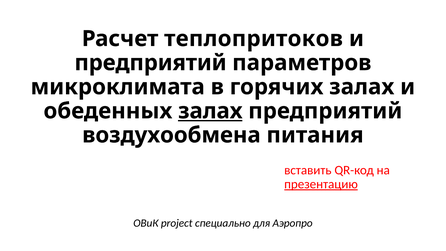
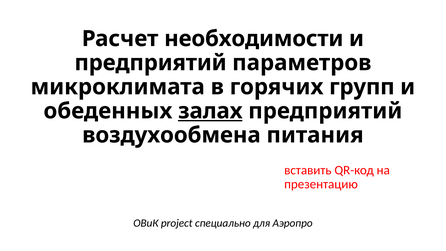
теплопритоков: теплопритоков -> необходимости
горячих залах: залах -> групп
презентацию underline: present -> none
